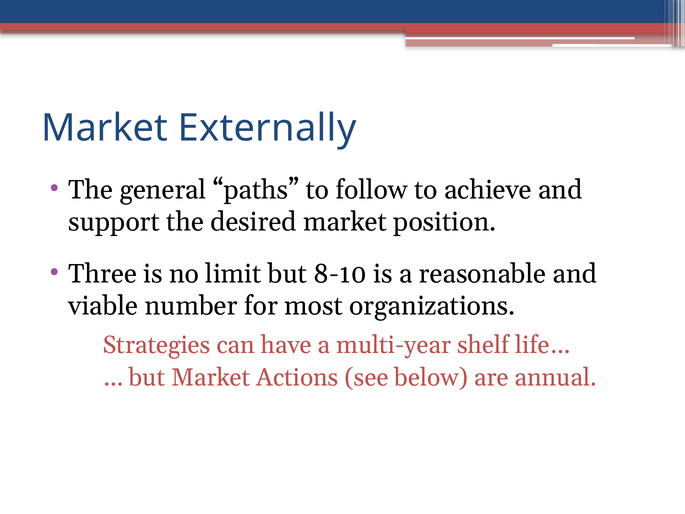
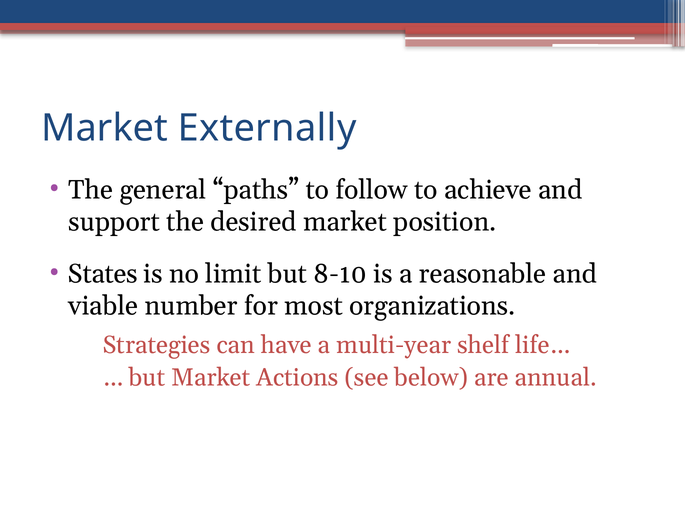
Three: Three -> States
